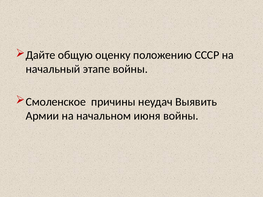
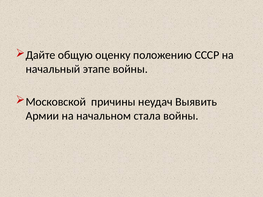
Смоленское: Смоленское -> Московской
июня: июня -> стала
